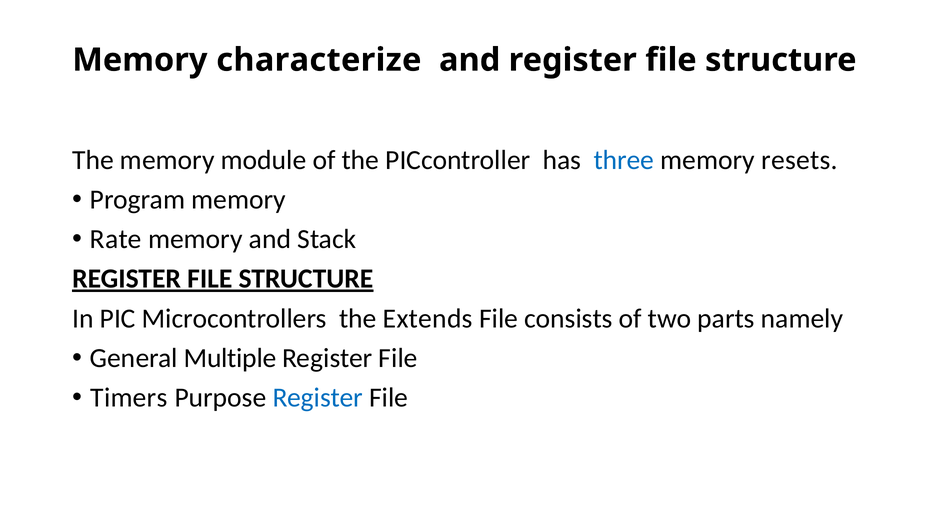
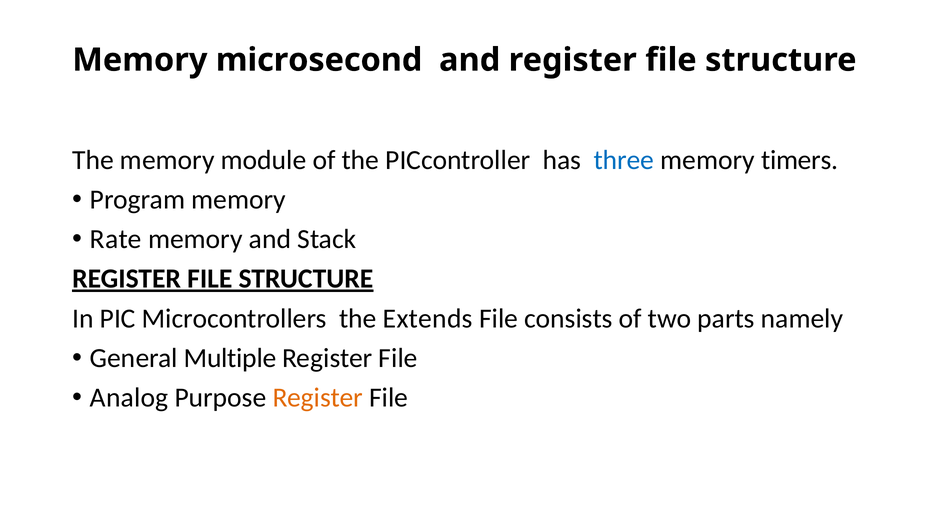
characterize: characterize -> microsecond
resets: resets -> timers
Timers: Timers -> Analog
Register at (318, 398) colour: blue -> orange
